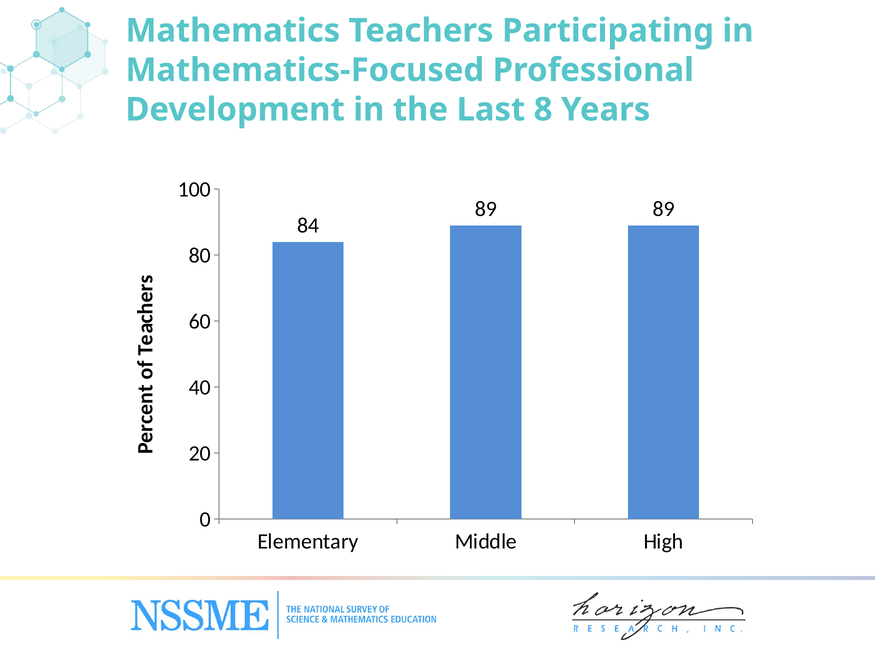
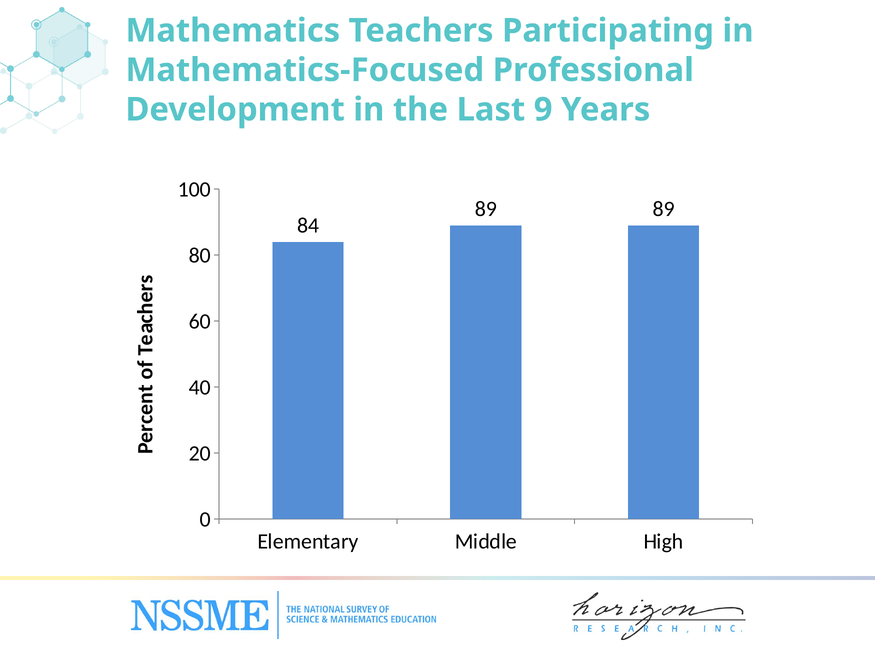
8: 8 -> 9
